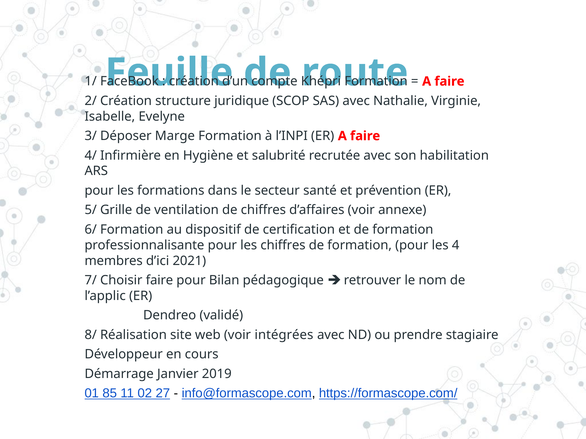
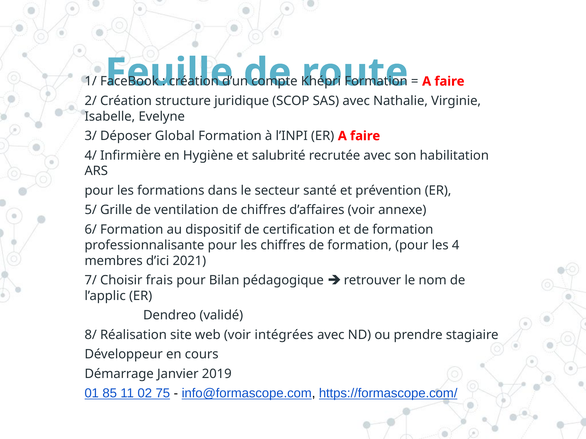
Marge: Marge -> Global
Choisir faire: faire -> frais
27: 27 -> 75
